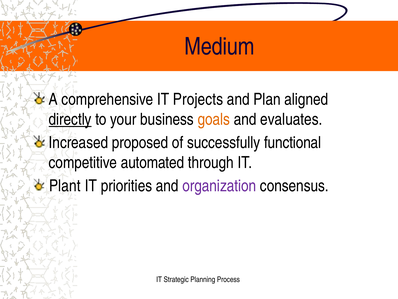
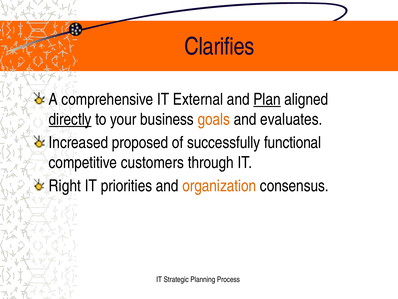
Medium: Medium -> Clarifies
Projects: Projects -> External
Plan underline: none -> present
automated: automated -> customers
Plant: Plant -> Right
organization colour: purple -> orange
